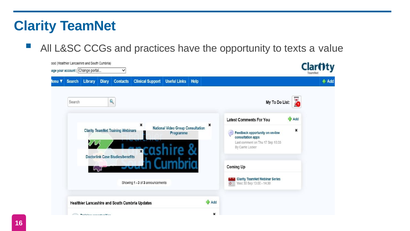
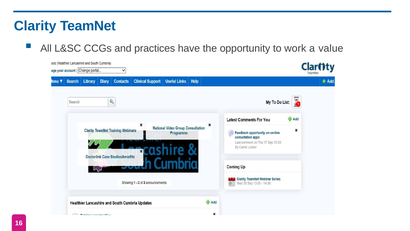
texts: texts -> work
